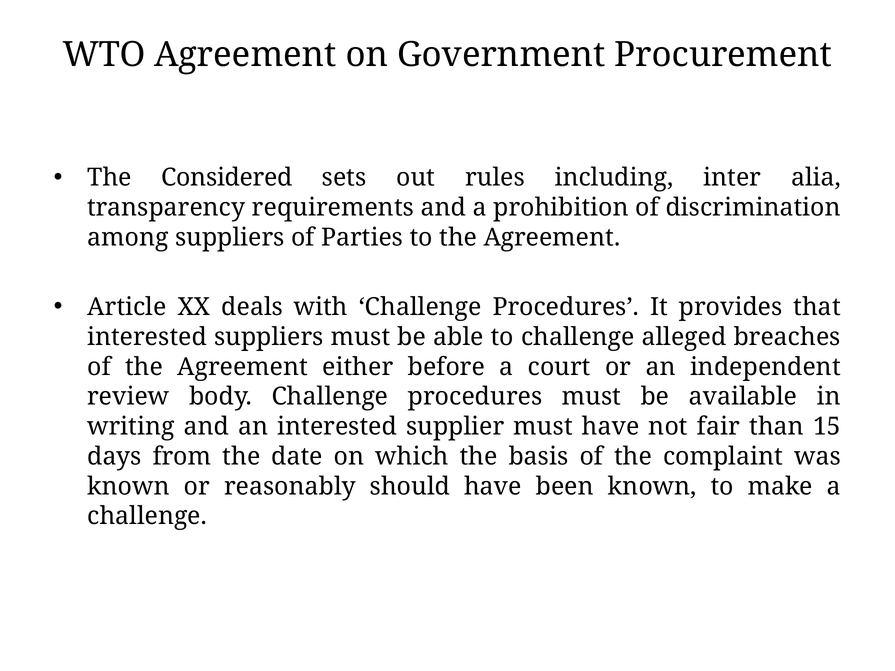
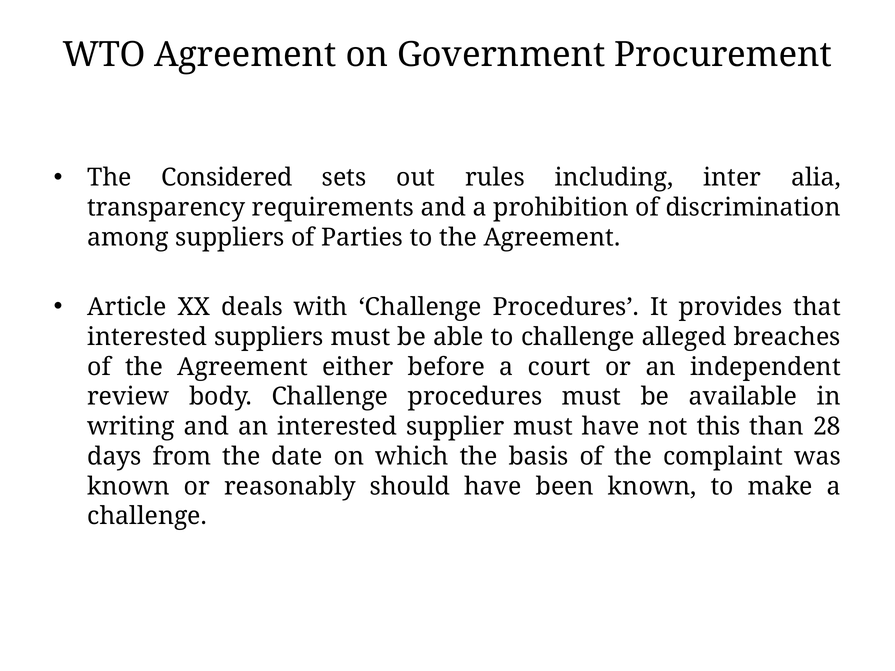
fair: fair -> this
15: 15 -> 28
